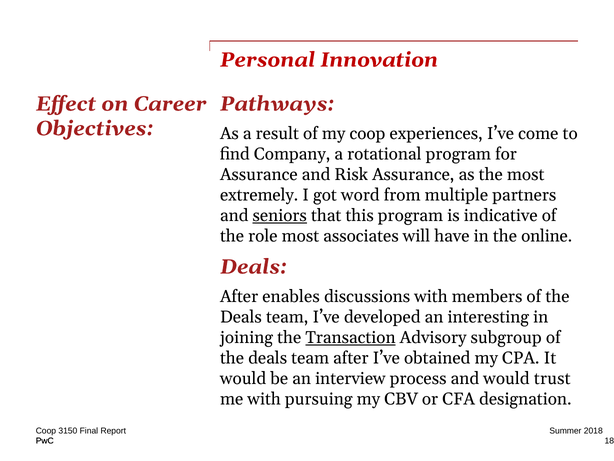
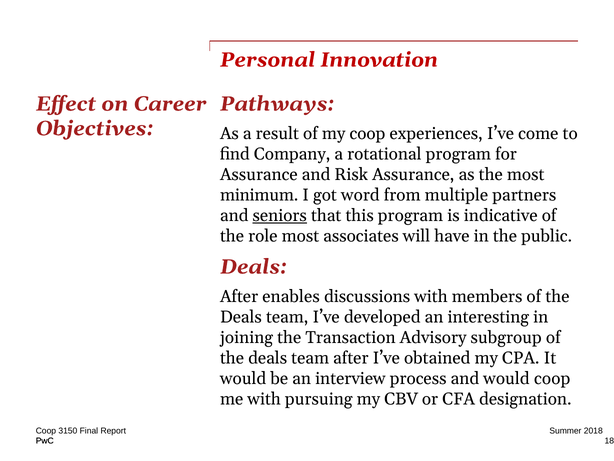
extremely: extremely -> minimum
online: online -> public
Transaction underline: present -> none
would trust: trust -> coop
